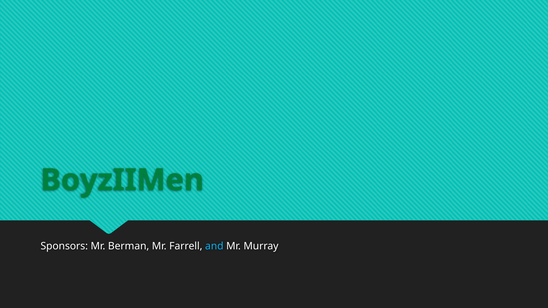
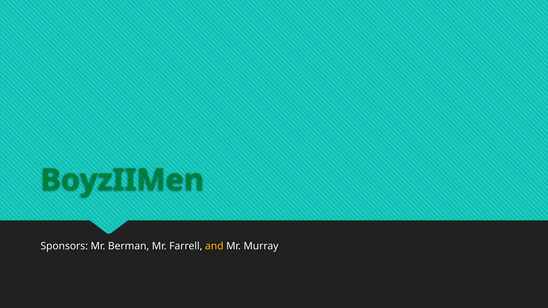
and colour: light blue -> yellow
